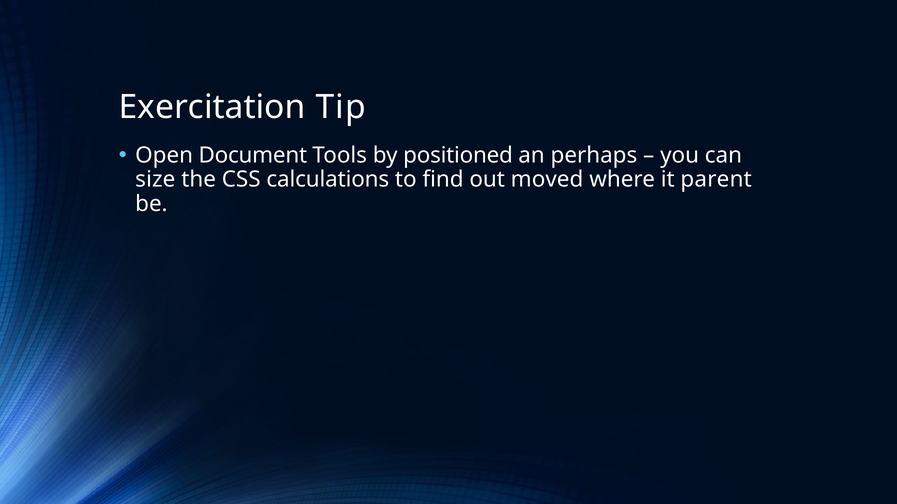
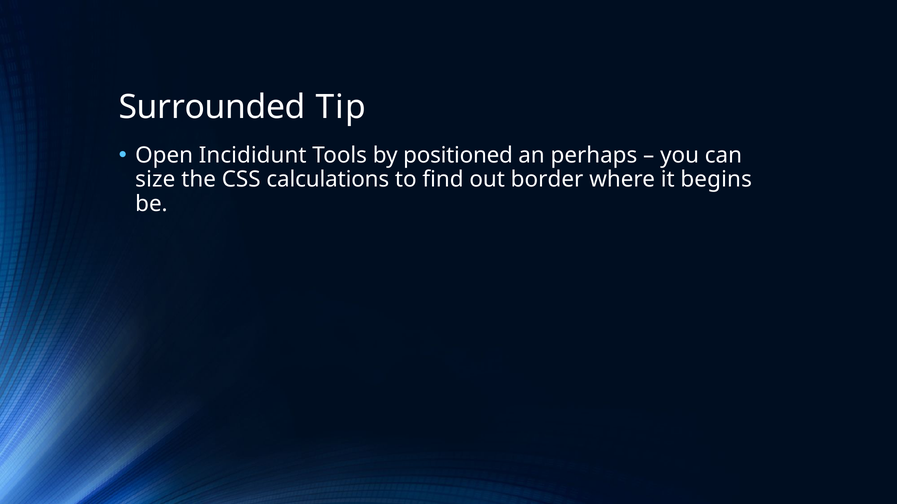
Exercitation: Exercitation -> Surrounded
Document: Document -> Incididunt
moved: moved -> border
parent: parent -> begins
